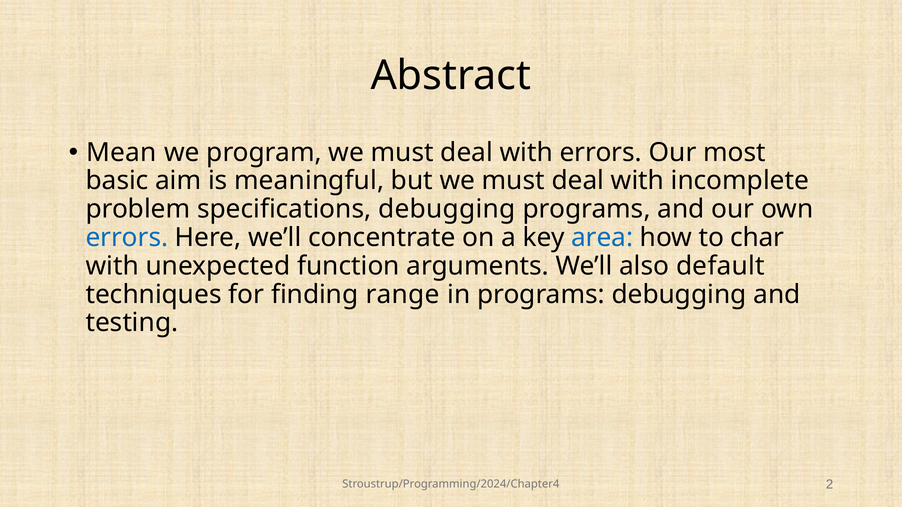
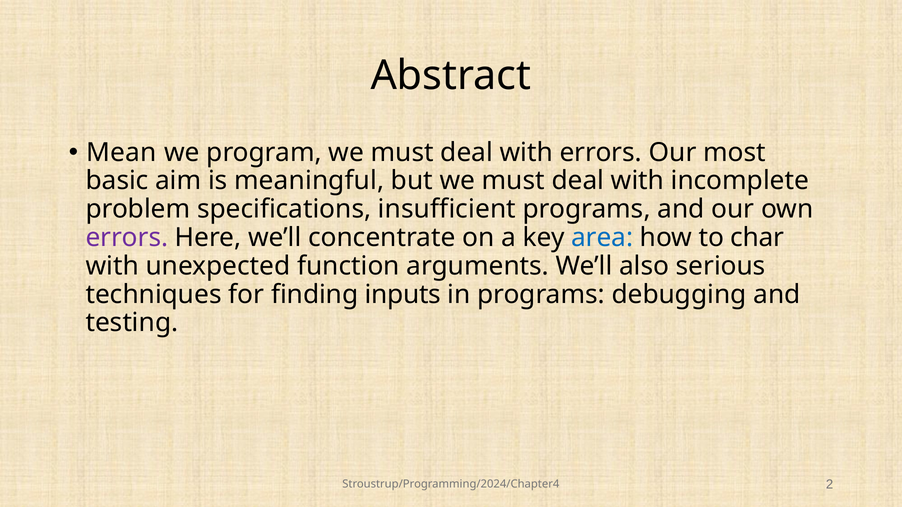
specifications debugging: debugging -> insufficient
errors at (127, 238) colour: blue -> purple
default: default -> serious
range: range -> inputs
